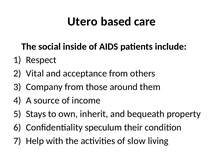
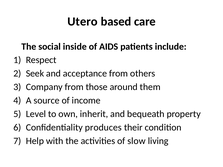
Vital: Vital -> Seek
Stays: Stays -> Level
speculum: speculum -> produces
